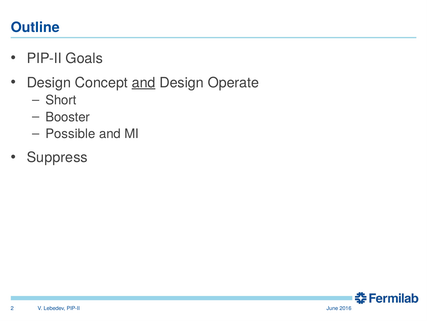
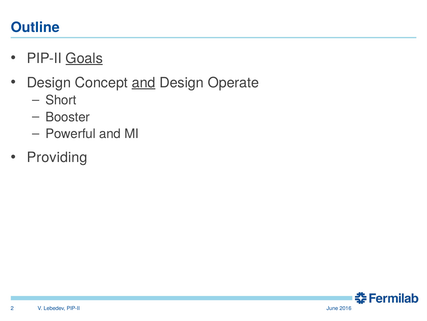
Goals underline: none -> present
Possible: Possible -> Powerful
Suppress: Suppress -> Providing
